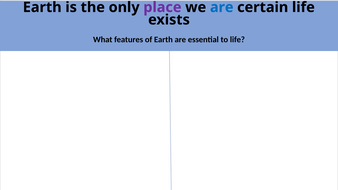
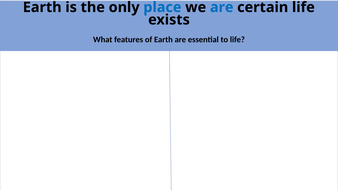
place colour: purple -> blue
